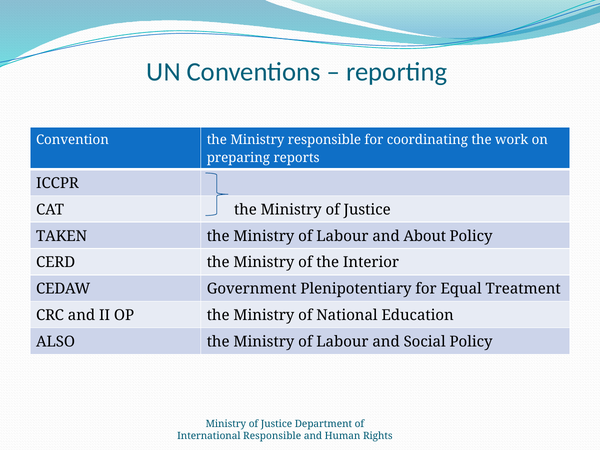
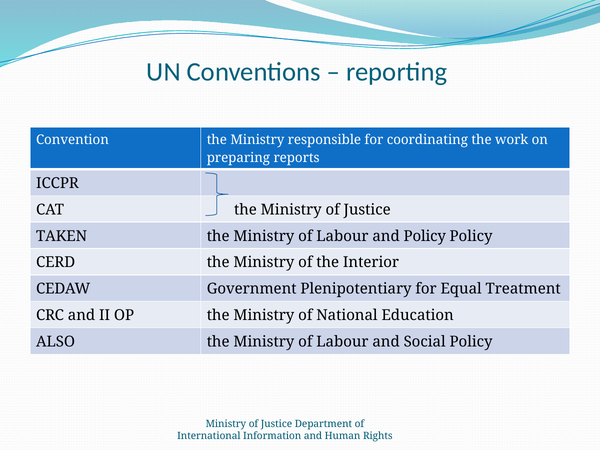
and About: About -> Policy
International Responsible: Responsible -> Information
